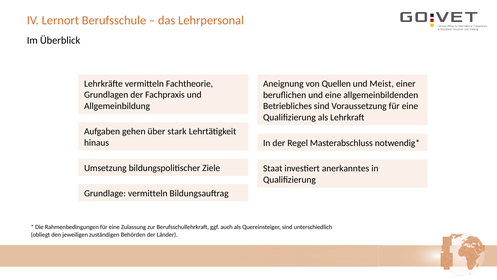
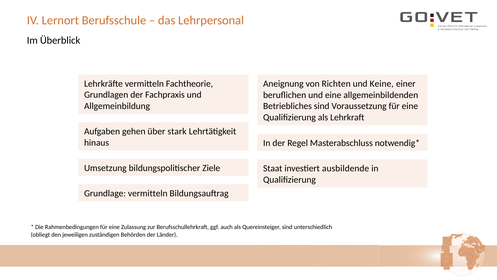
Quellen: Quellen -> Richten
Meist: Meist -> Keine
anerkanntes: anerkanntes -> ausbildende
